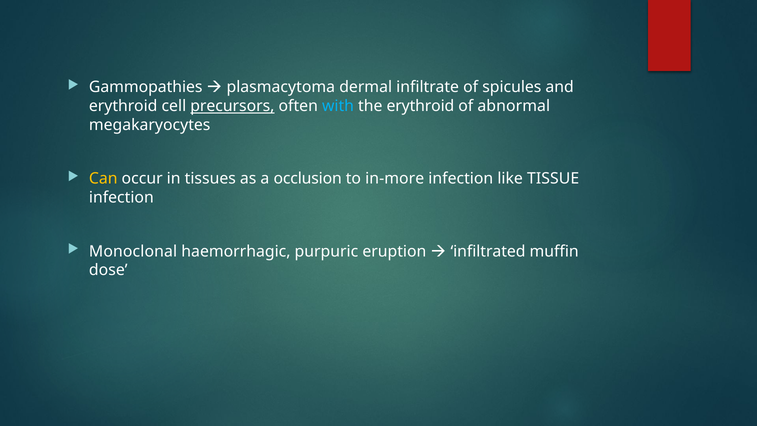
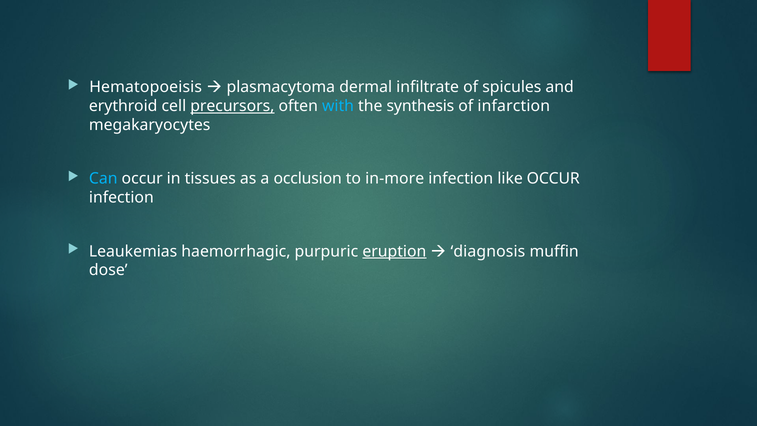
Gammopathies: Gammopathies -> Hematopoeisis
the erythroid: erythroid -> synthesis
abnormal: abnormal -> infarction
Can colour: yellow -> light blue
like TISSUE: TISSUE -> OCCUR
Monoclonal: Monoclonal -> Leaukemias
eruption underline: none -> present
infiltrated: infiltrated -> diagnosis
